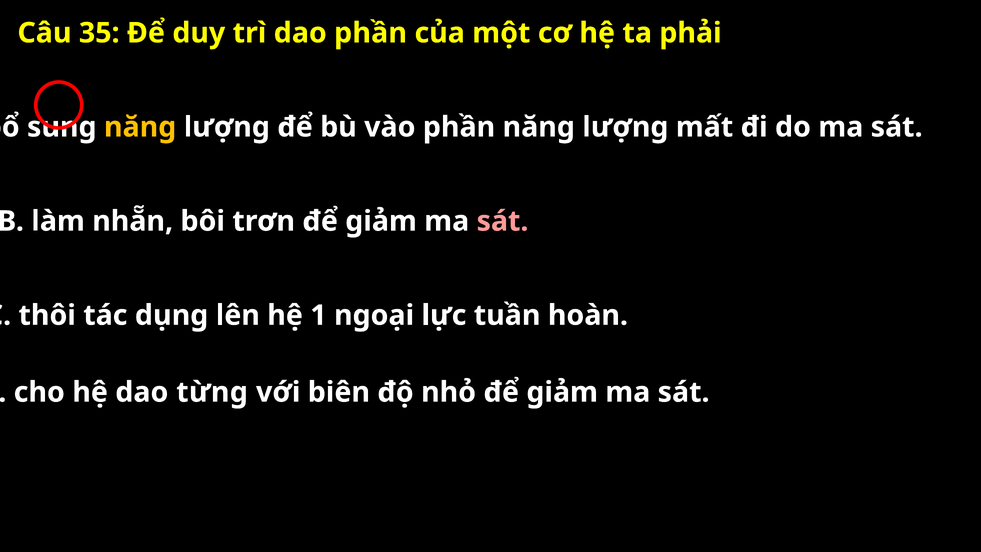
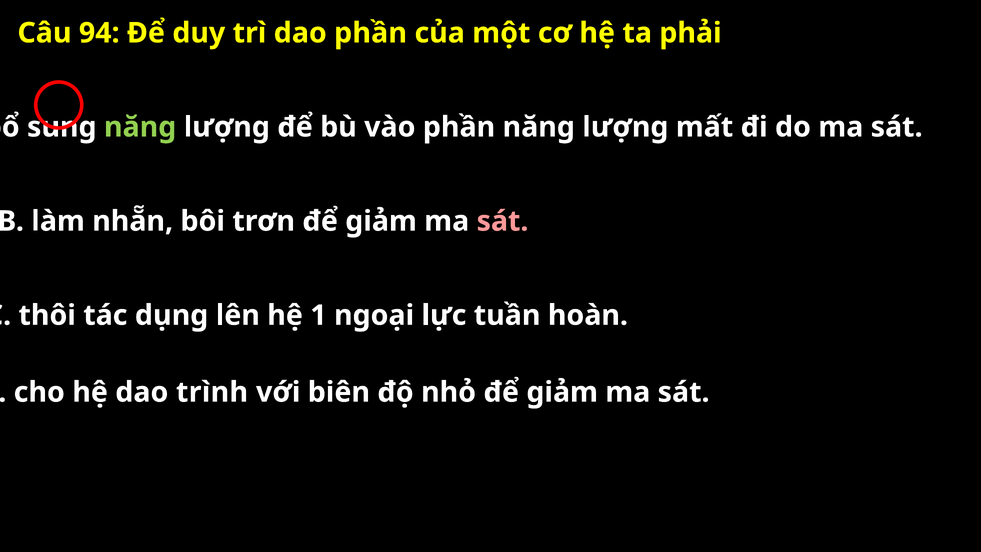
35: 35 -> 94
năng at (140, 127) colour: yellow -> light green
từng: từng -> trình
